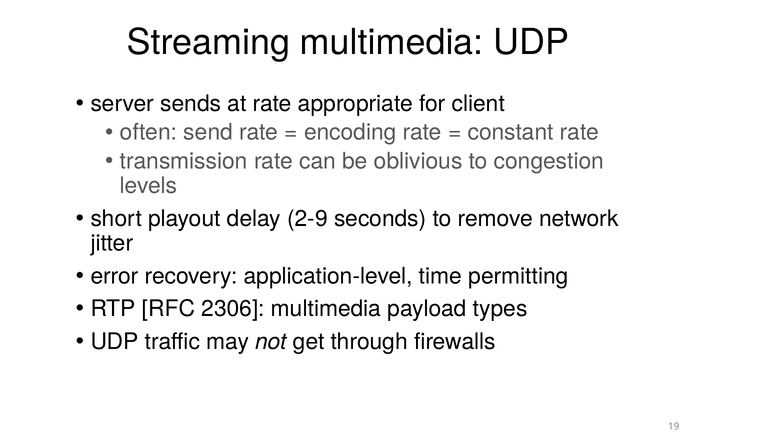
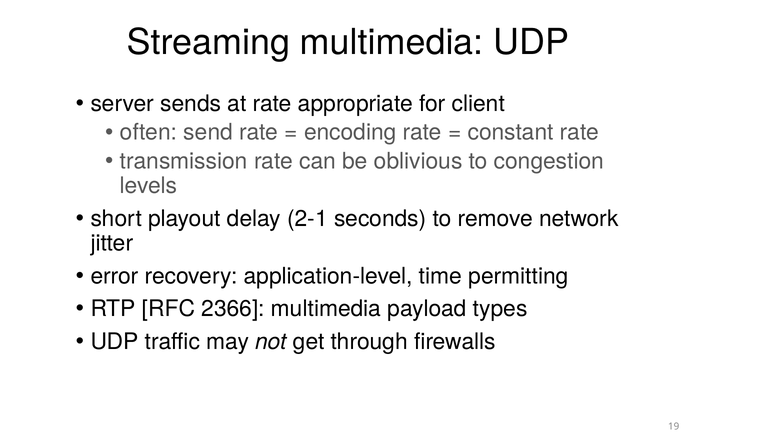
2-9: 2-9 -> 2-1
2306: 2306 -> 2366
